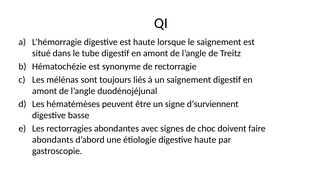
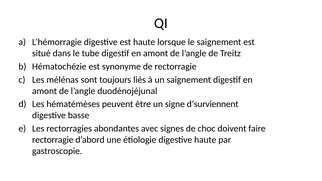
abondants at (53, 140): abondants -> rectorragie
